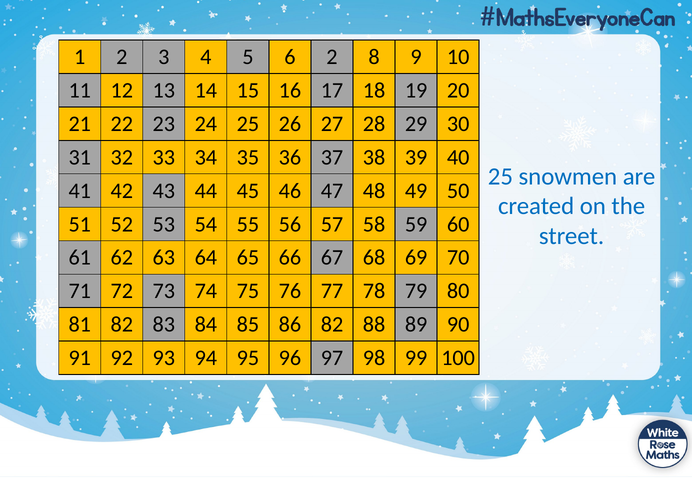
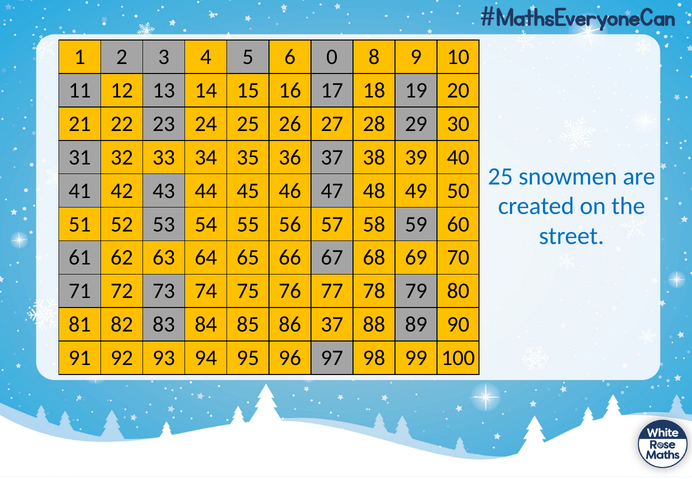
6 2: 2 -> 0
86 82: 82 -> 37
